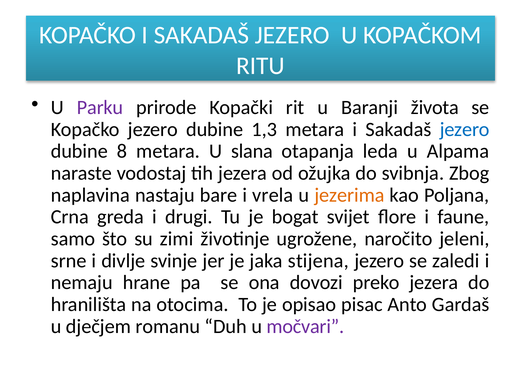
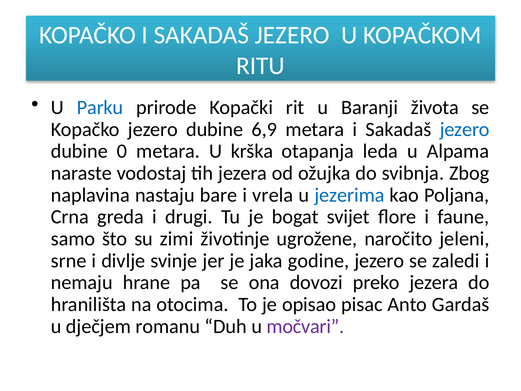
Parku colour: purple -> blue
1,3: 1,3 -> 6,9
8: 8 -> 0
slana: slana -> krška
jezerima colour: orange -> blue
stijena: stijena -> godine
